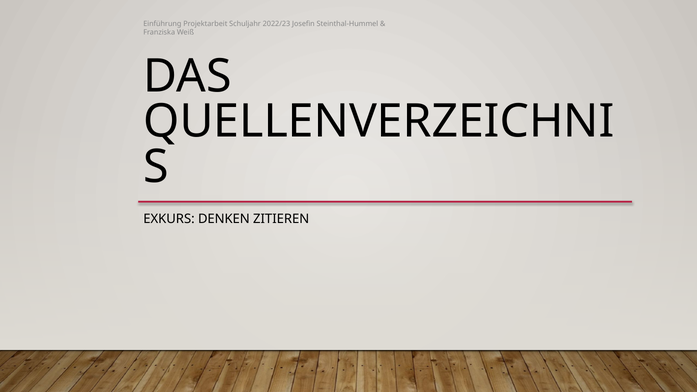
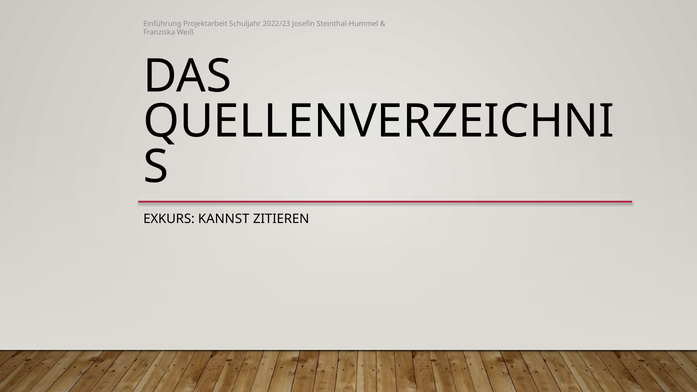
DENKEN: DENKEN -> KANNST
